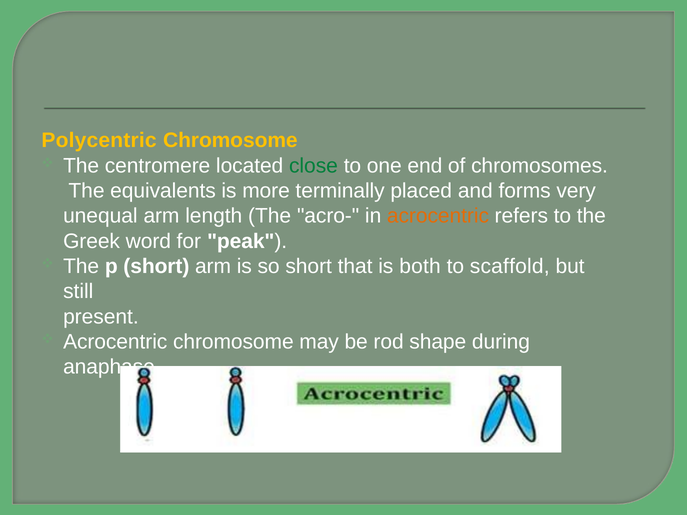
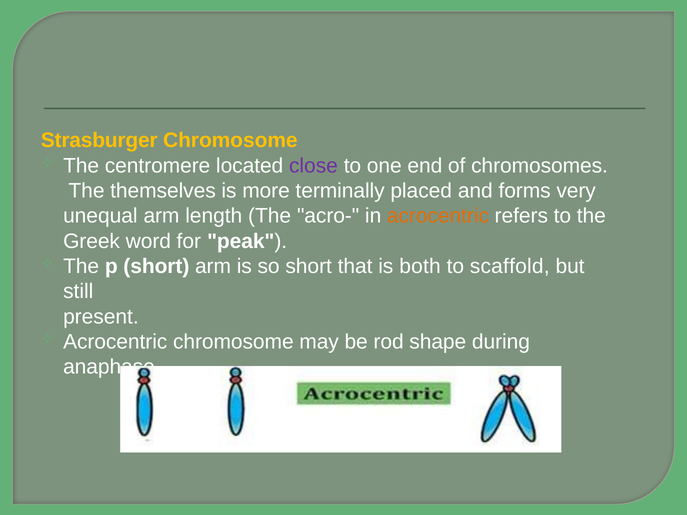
Polycentric: Polycentric -> Strasburger
close colour: green -> purple
equivalents: equivalents -> themselves
